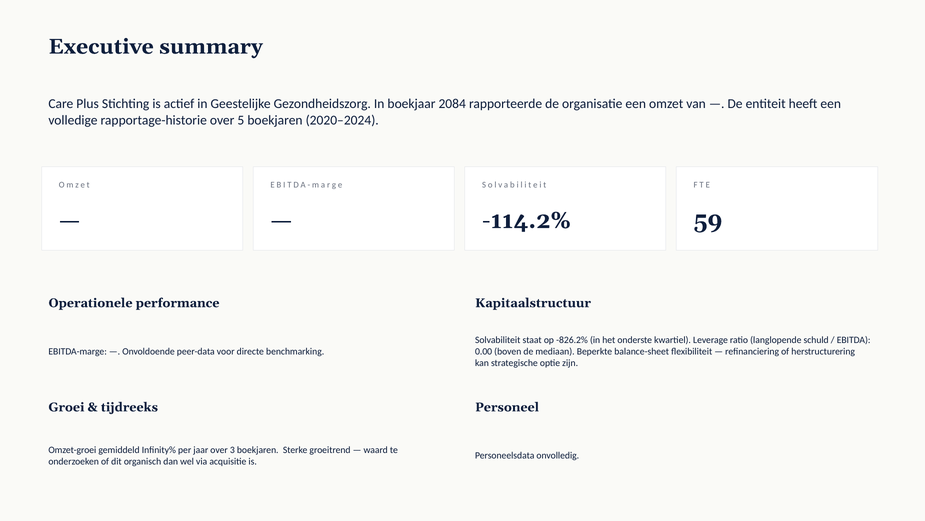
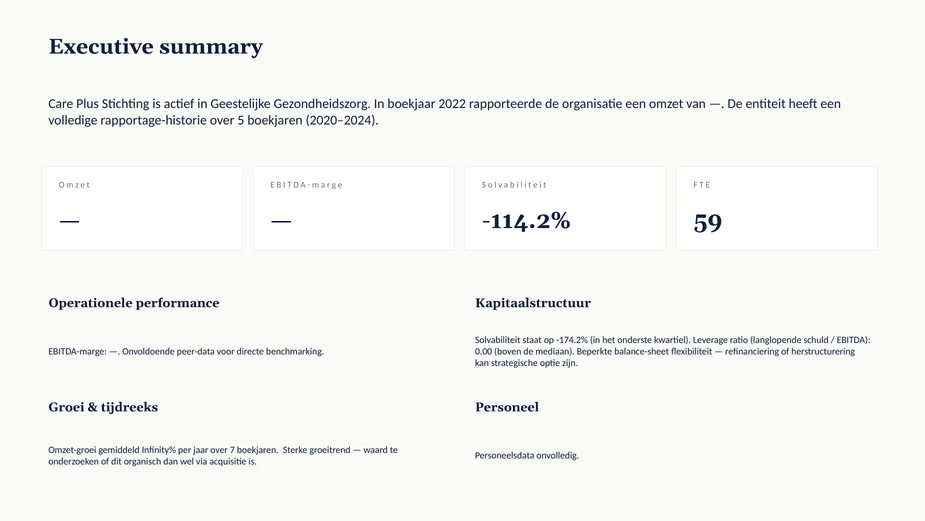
2084: 2084 -> 2022
-826.2%: -826.2% -> -174.2%
3: 3 -> 7
